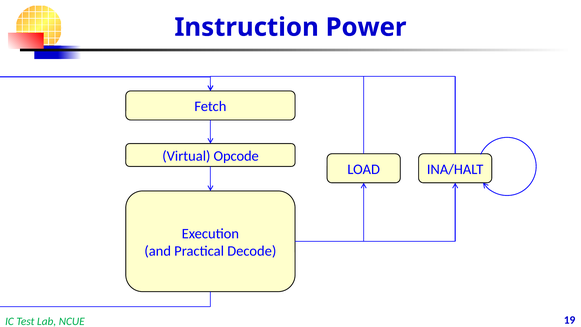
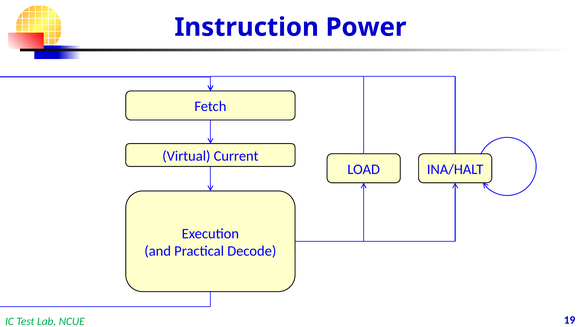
Opcode: Opcode -> Current
